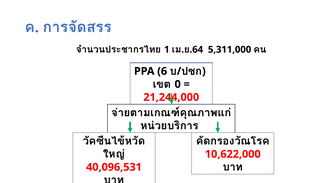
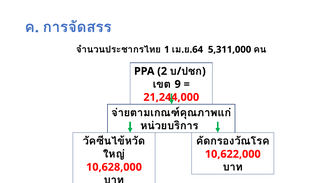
6: 6 -> 2
0: 0 -> 9
40,096,531: 40,096,531 -> 10,628,000
